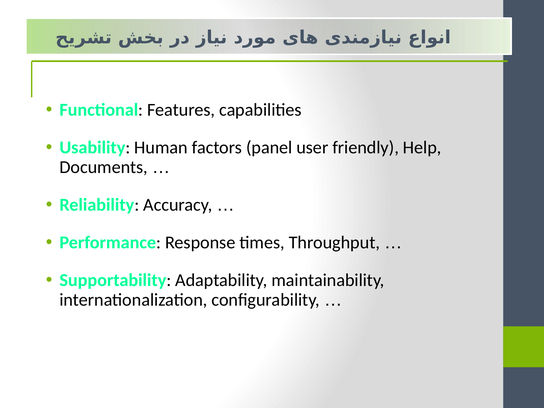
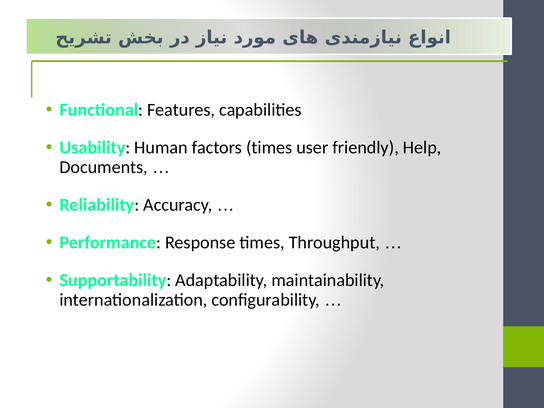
factors panel: panel -> times
